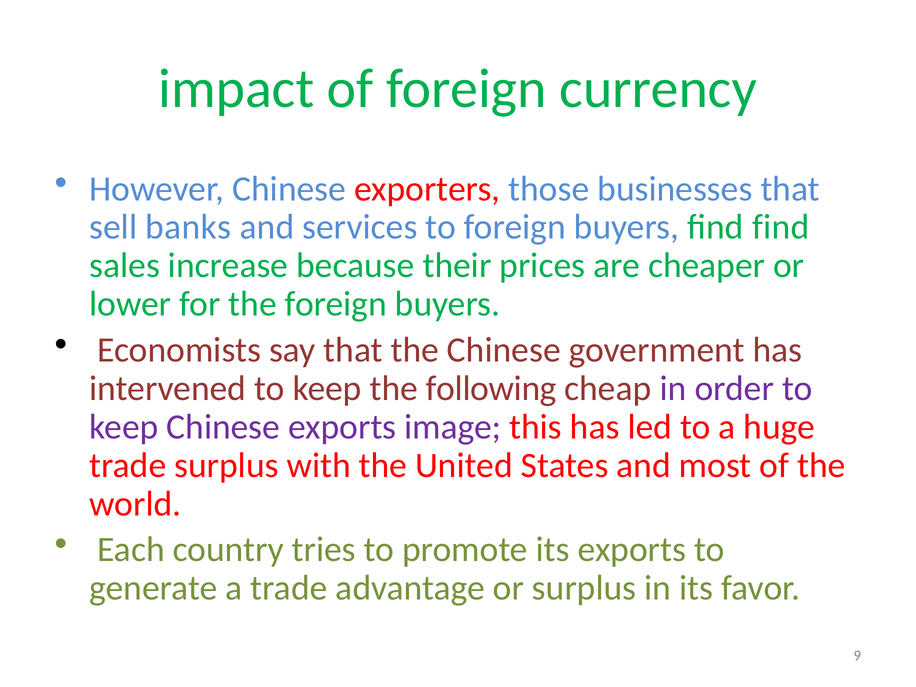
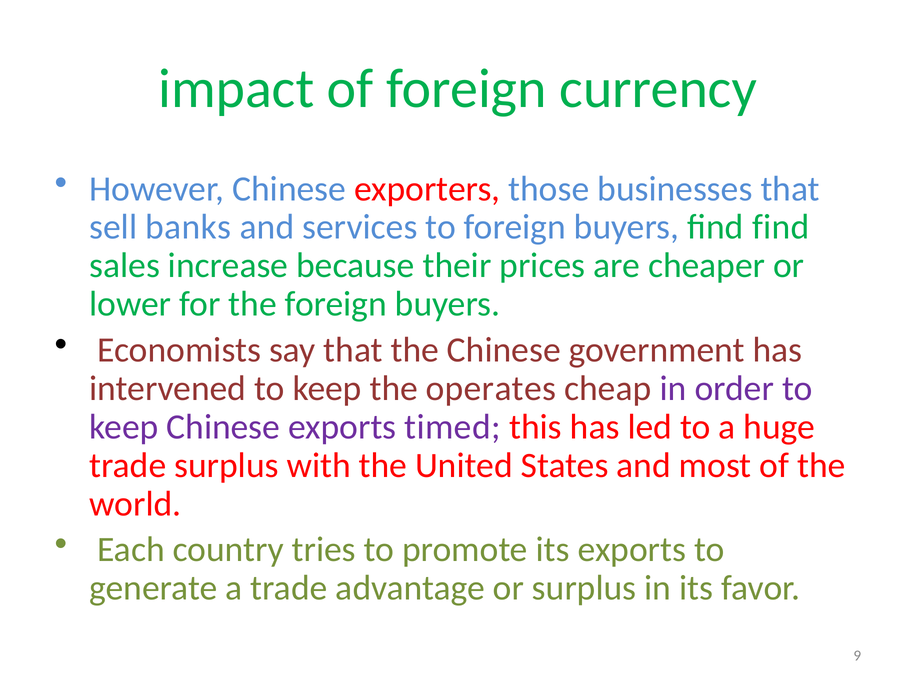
following: following -> operates
image: image -> timed
